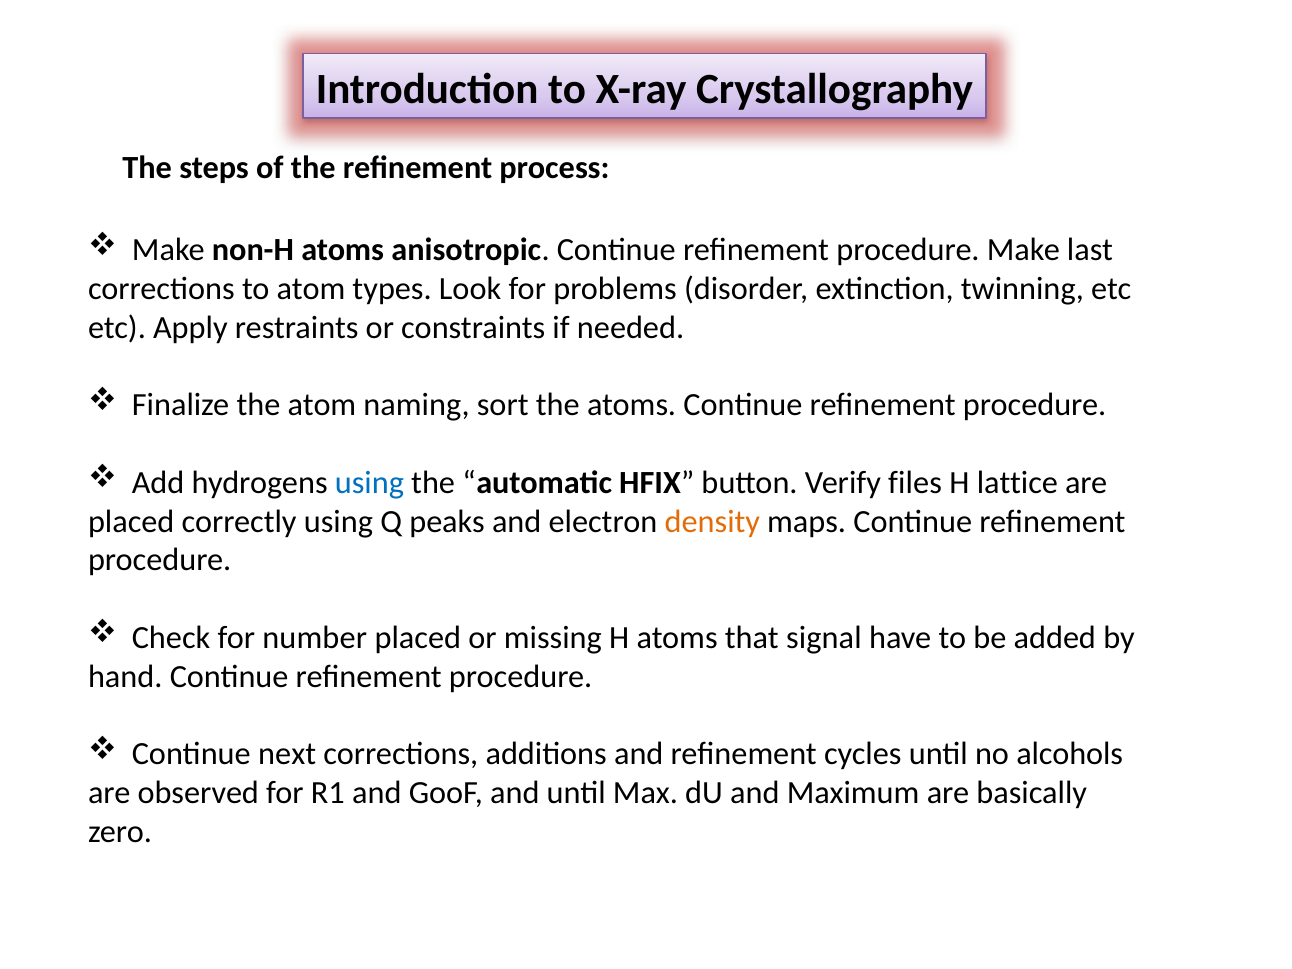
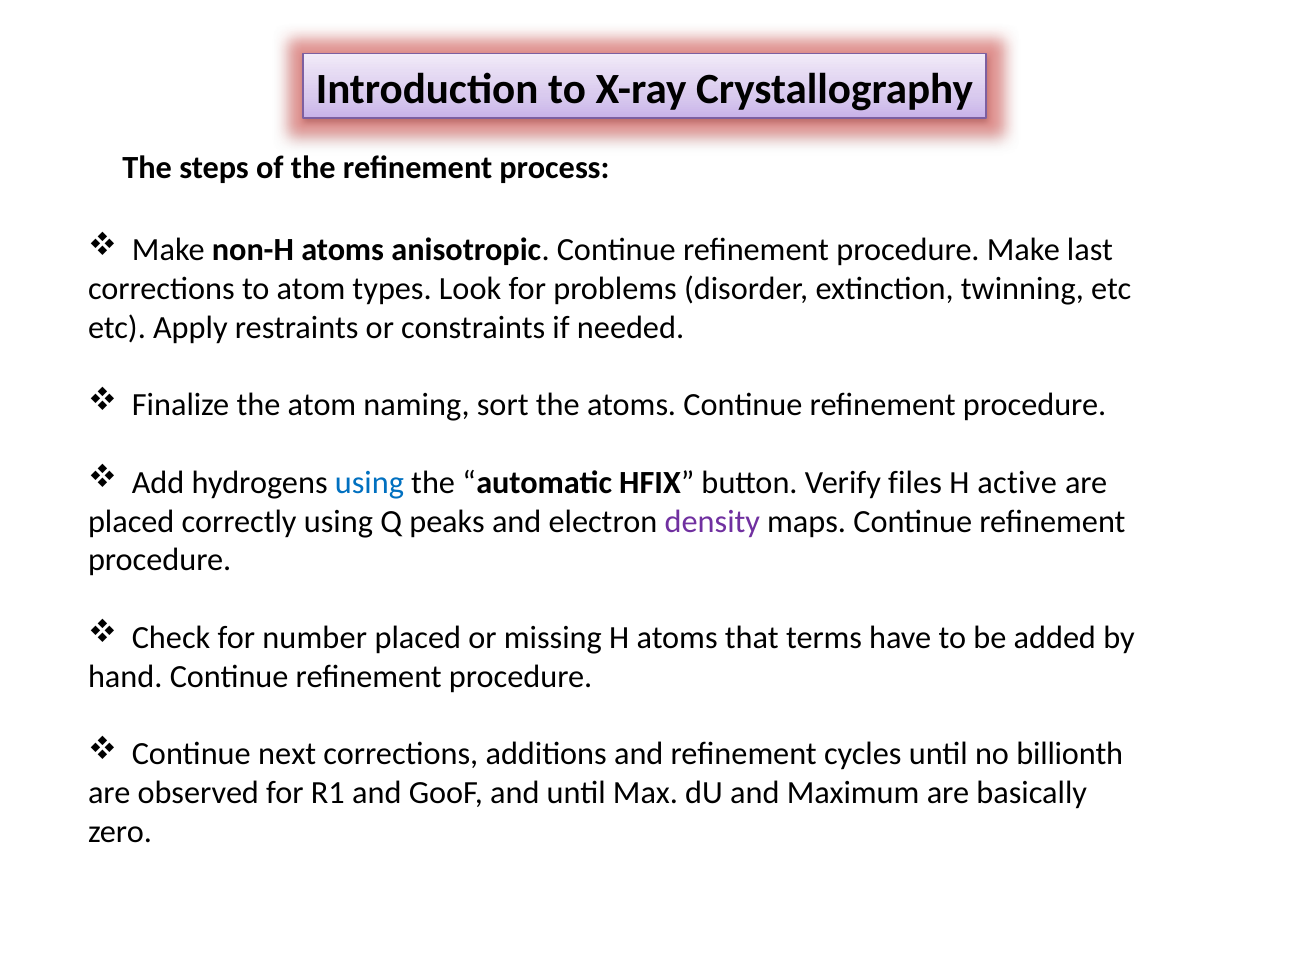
lattice: lattice -> active
density colour: orange -> purple
signal: signal -> terms
alcohols: alcohols -> billionth
